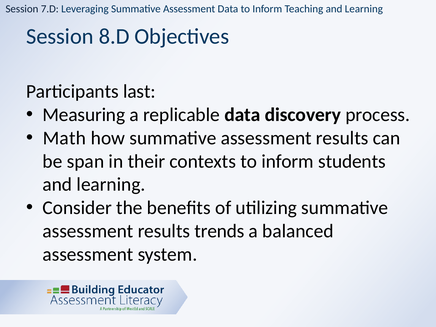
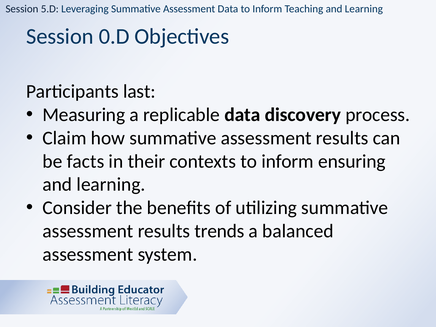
7.D: 7.D -> 5.D
8.D: 8.D -> 0.D
Math: Math -> Claim
span: span -> facts
students: students -> ensuring
